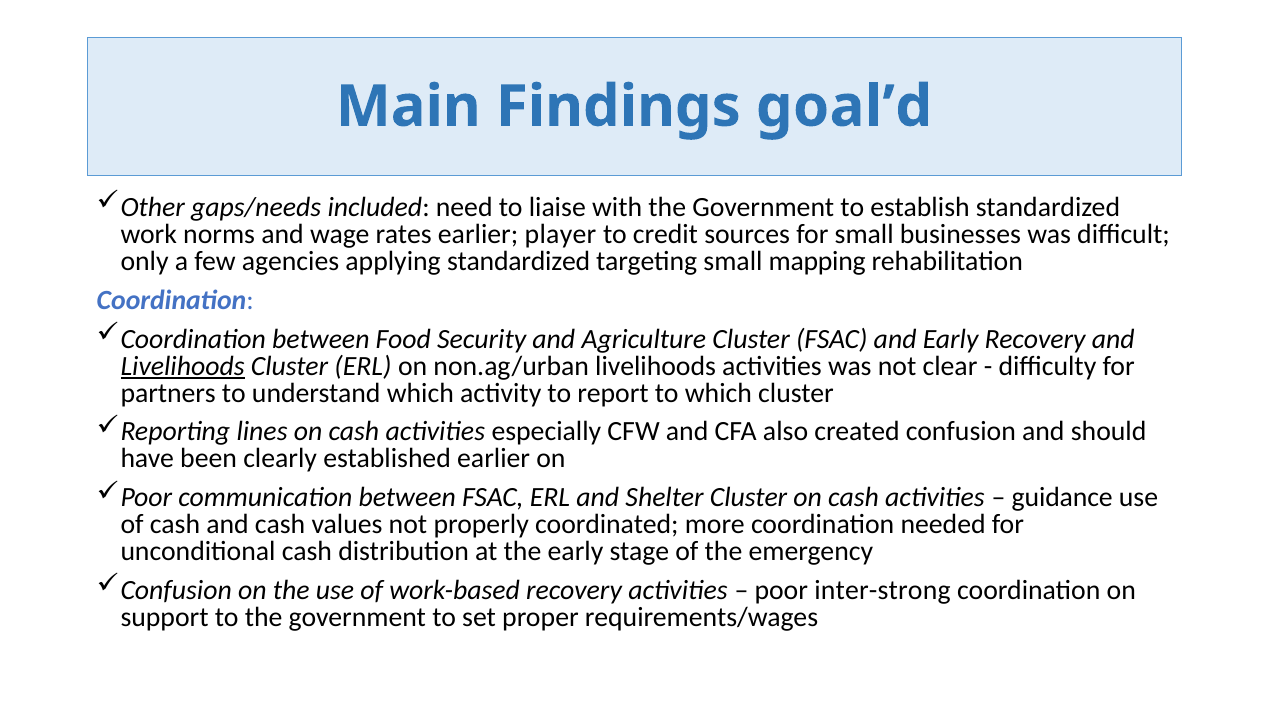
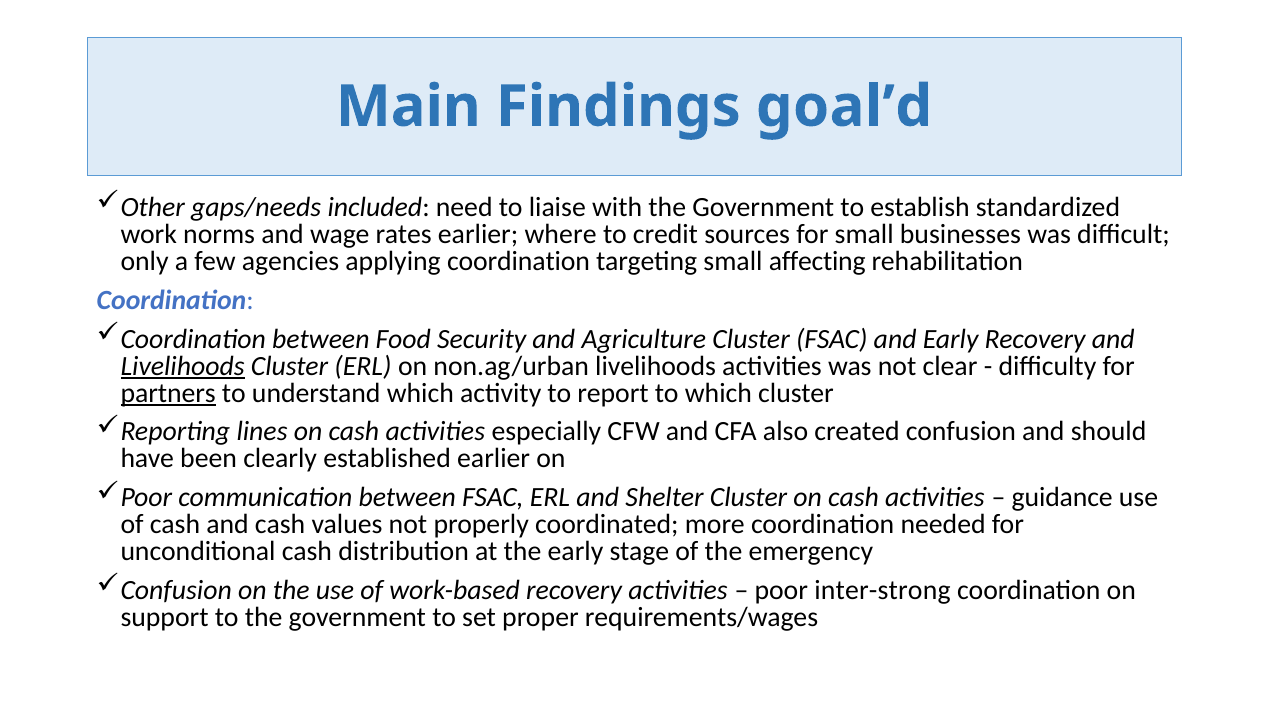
player: player -> where
applying standardized: standardized -> coordination
mapping: mapping -> affecting
partners underline: none -> present
